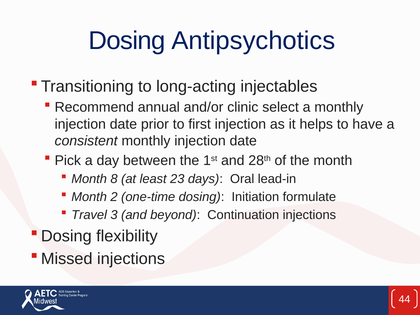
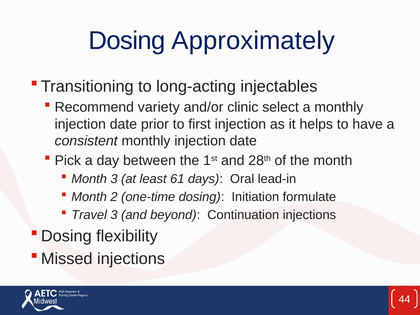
Antipsychotics: Antipsychotics -> Approximately
annual: annual -> variety
Month 8: 8 -> 3
23: 23 -> 61
